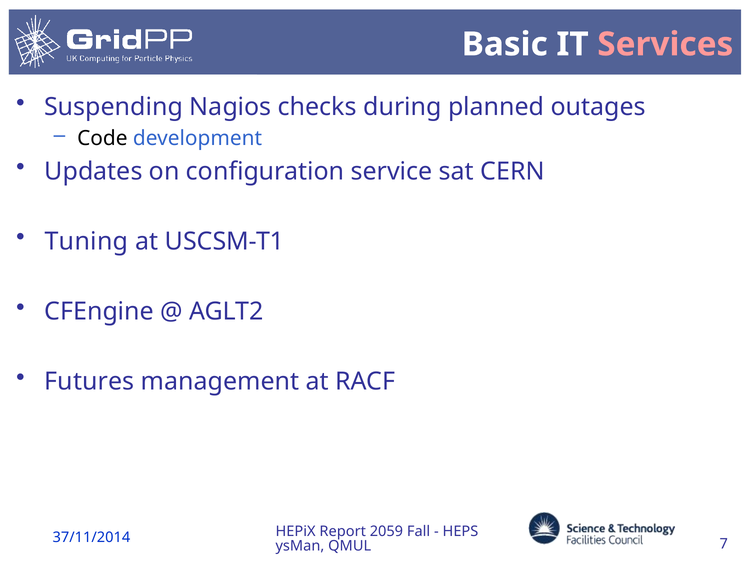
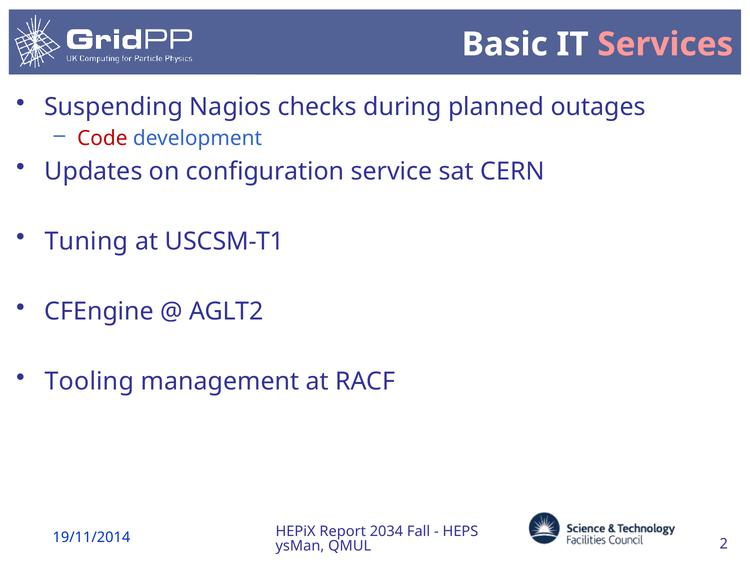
Code colour: black -> red
Futures: Futures -> Tooling
2059: 2059 -> 2034
37/11/2014: 37/11/2014 -> 19/11/2014
7: 7 -> 2
